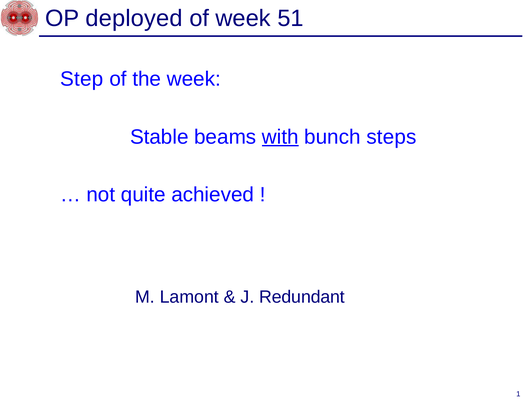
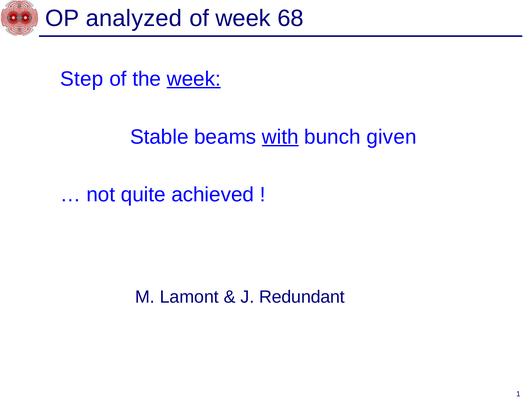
deployed: deployed -> analyzed
51: 51 -> 68
week at (194, 79) underline: none -> present
steps: steps -> given
